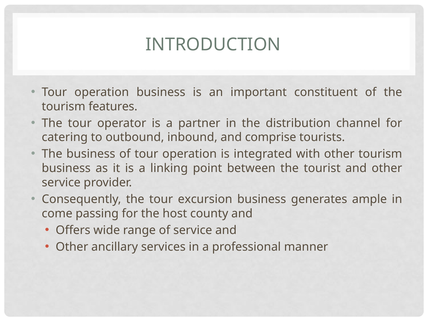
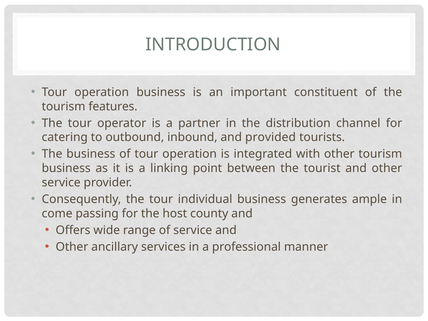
comprise: comprise -> provided
excursion: excursion -> individual
